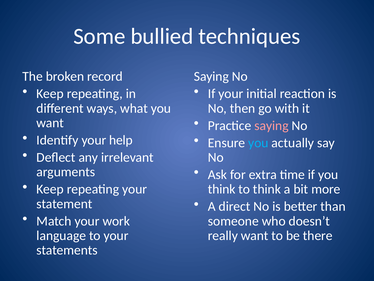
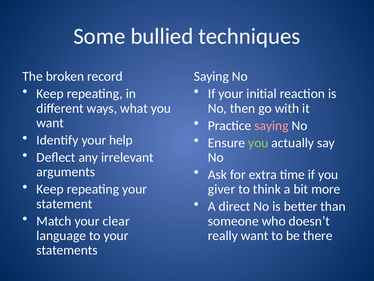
you at (258, 143) colour: light blue -> light green
think at (222, 189): think -> giver
work: work -> clear
